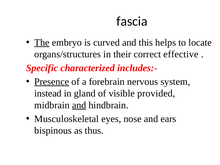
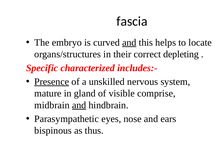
The underline: present -> none
and at (129, 42) underline: none -> present
effective: effective -> depleting
forebrain: forebrain -> unskilled
instead: instead -> mature
provided: provided -> comprise
Musculoskeletal: Musculoskeletal -> Parasympathetic
